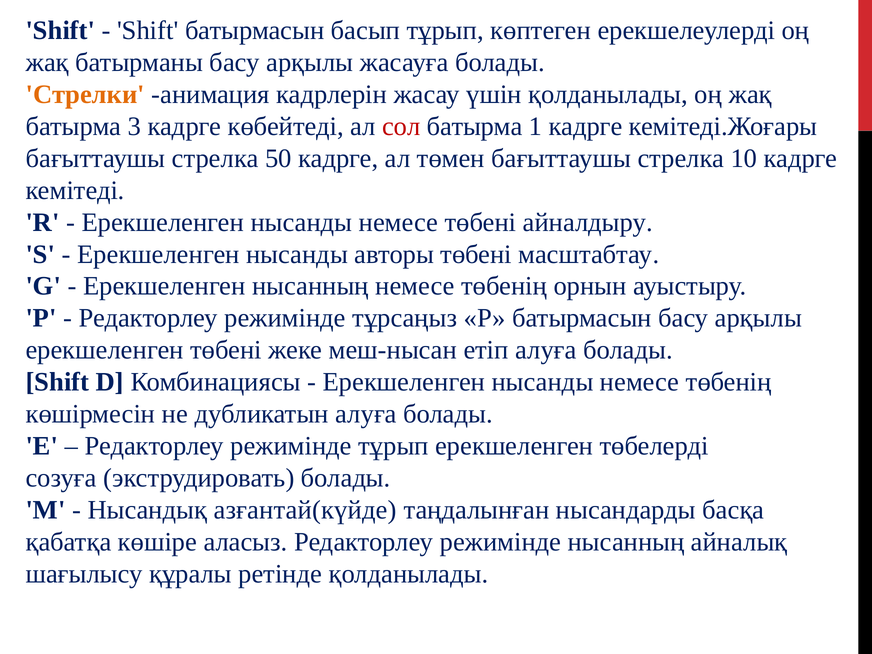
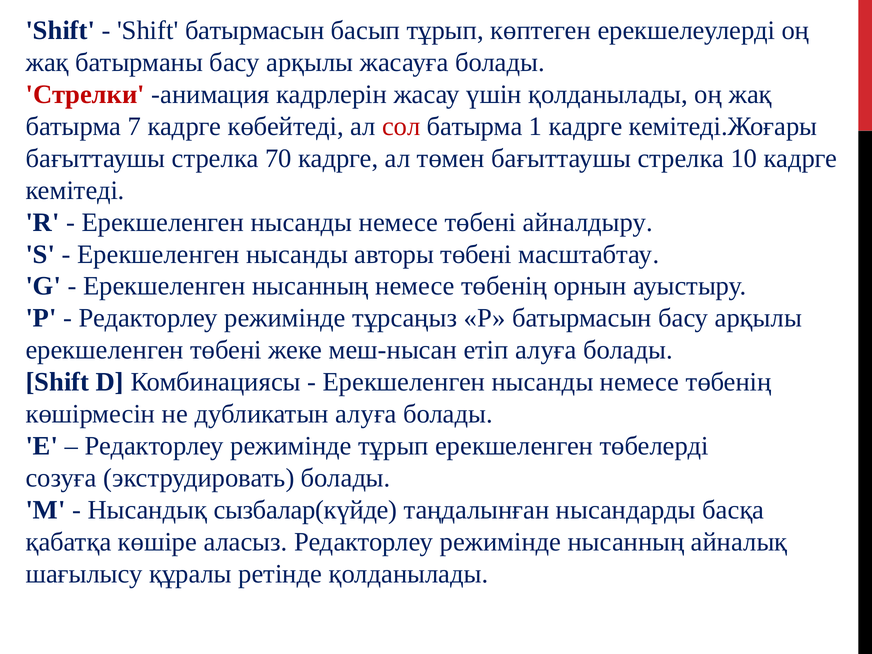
Стрелки colour: orange -> red
3: 3 -> 7
50: 50 -> 70
азғантай(күйде: азғантай(күйде -> сызбалар(күйде
